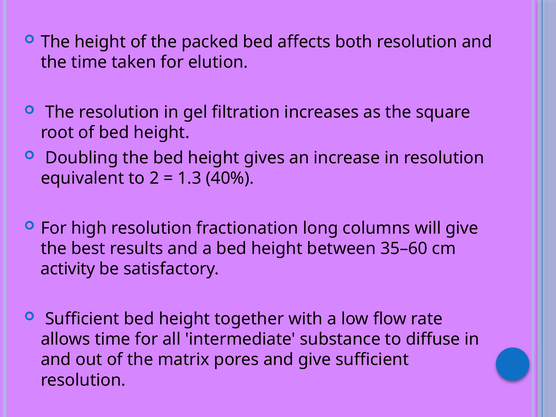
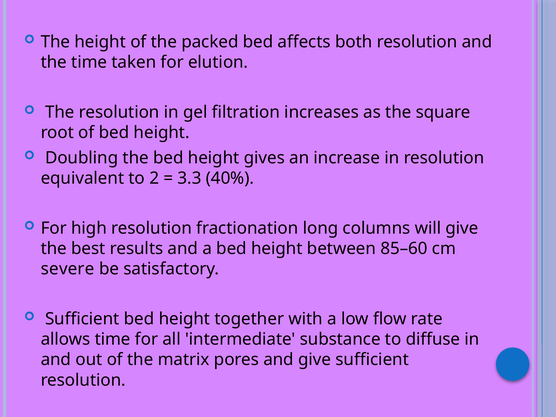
1.3: 1.3 -> 3.3
35–60: 35–60 -> 85–60
activity: activity -> severe
